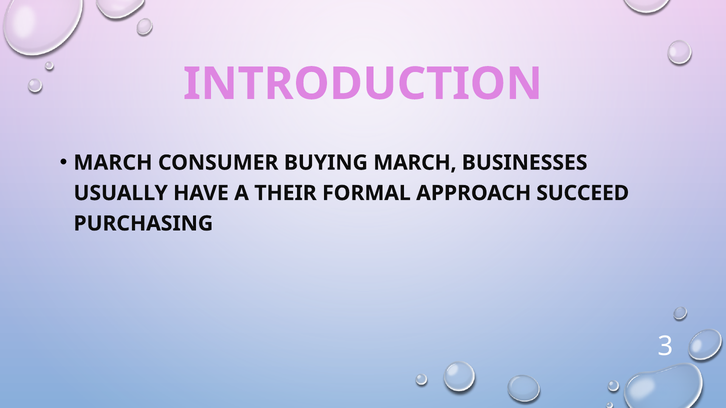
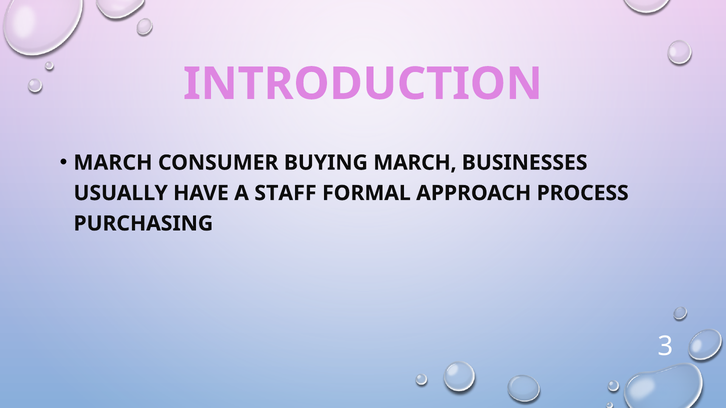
THEIR: THEIR -> STAFF
SUCCEED: SUCCEED -> PROCESS
